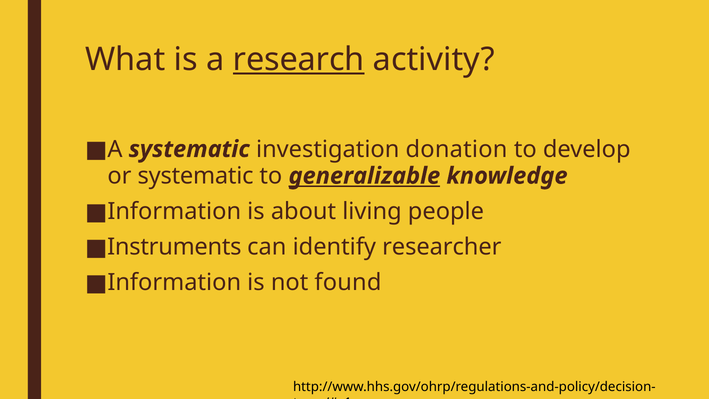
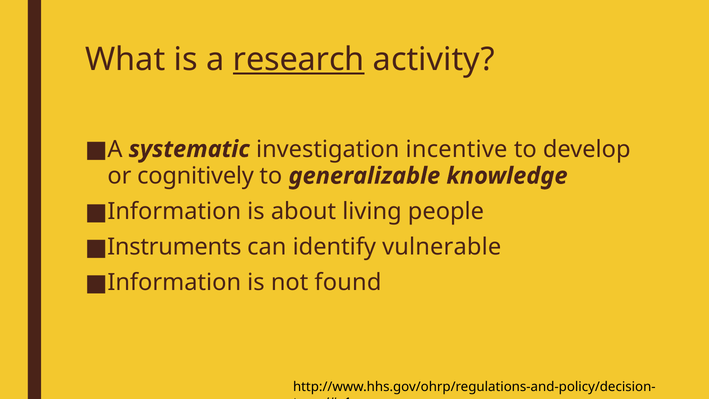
donation: donation -> incentive
or systematic: systematic -> cognitively
generalizable underline: present -> none
researcher: researcher -> vulnerable
